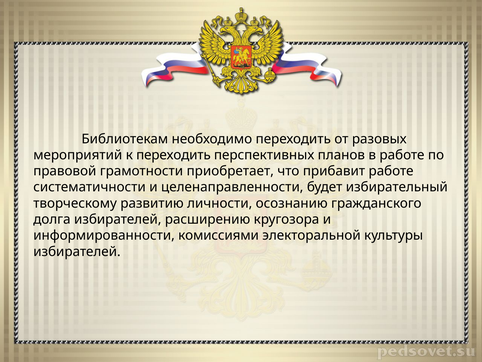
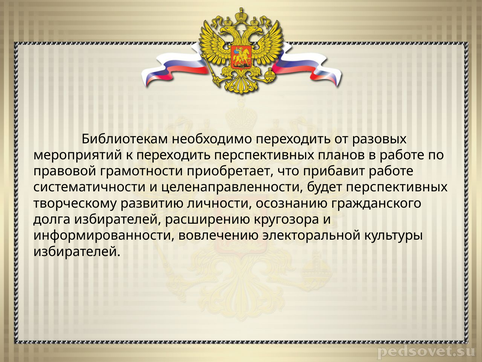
будет избирательный: избирательный -> перспективных
комиссиями: комиссиями -> вовлечению
